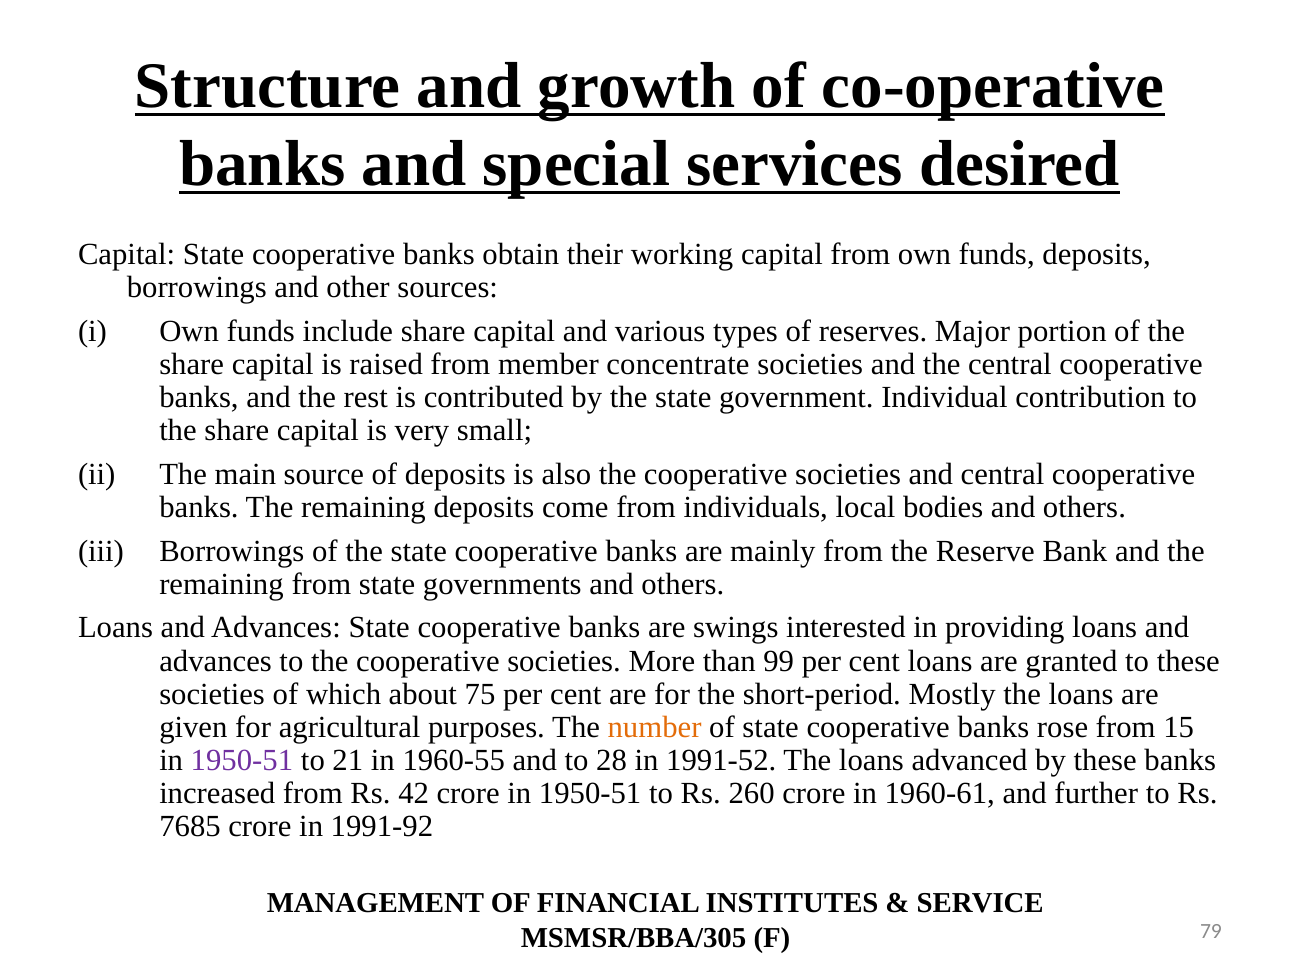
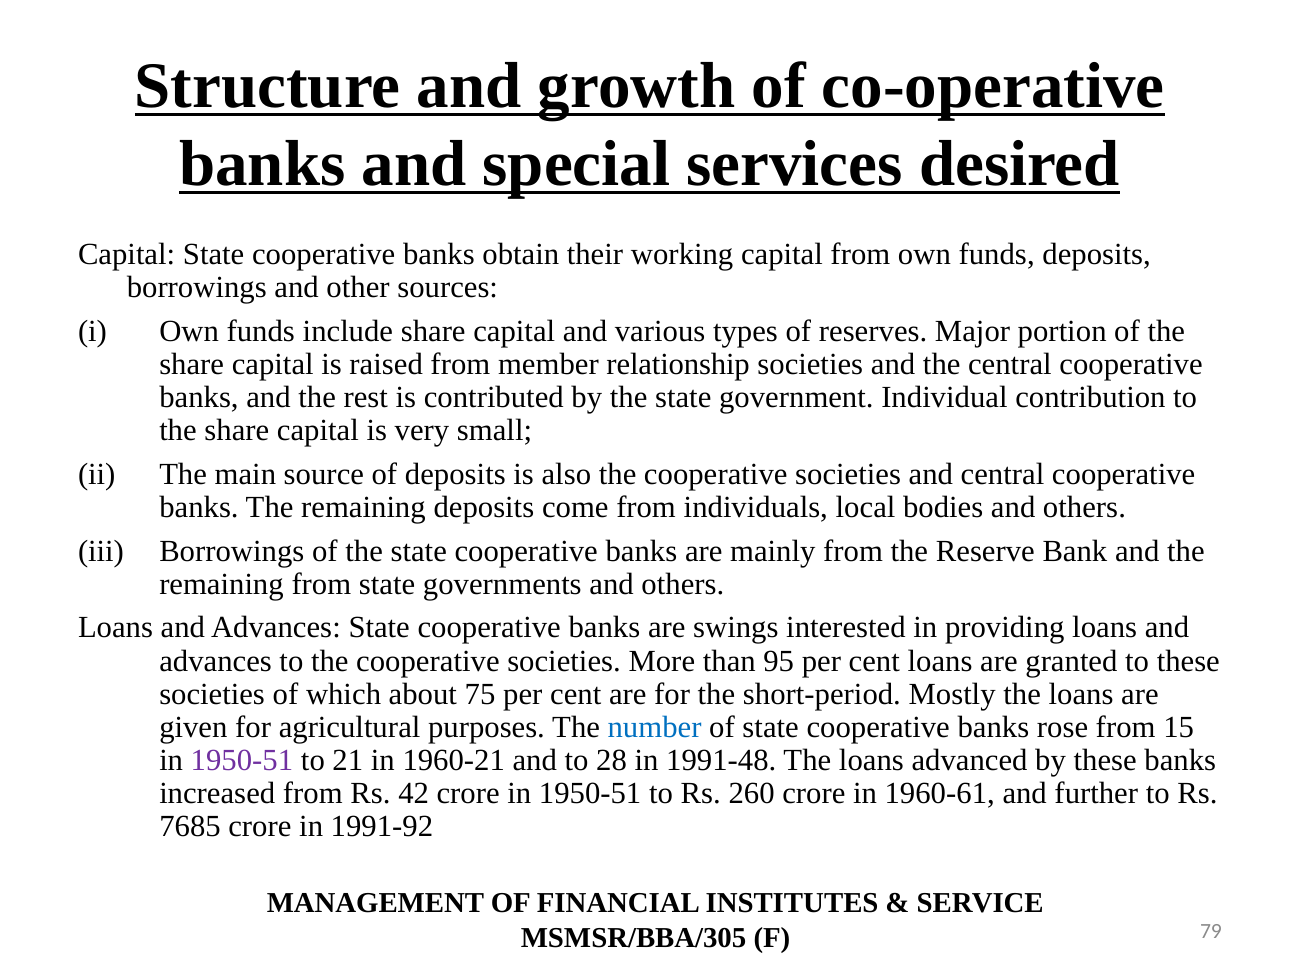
concentrate: concentrate -> relationship
99: 99 -> 95
number colour: orange -> blue
1960-55: 1960-55 -> 1960-21
1991-52: 1991-52 -> 1991-48
